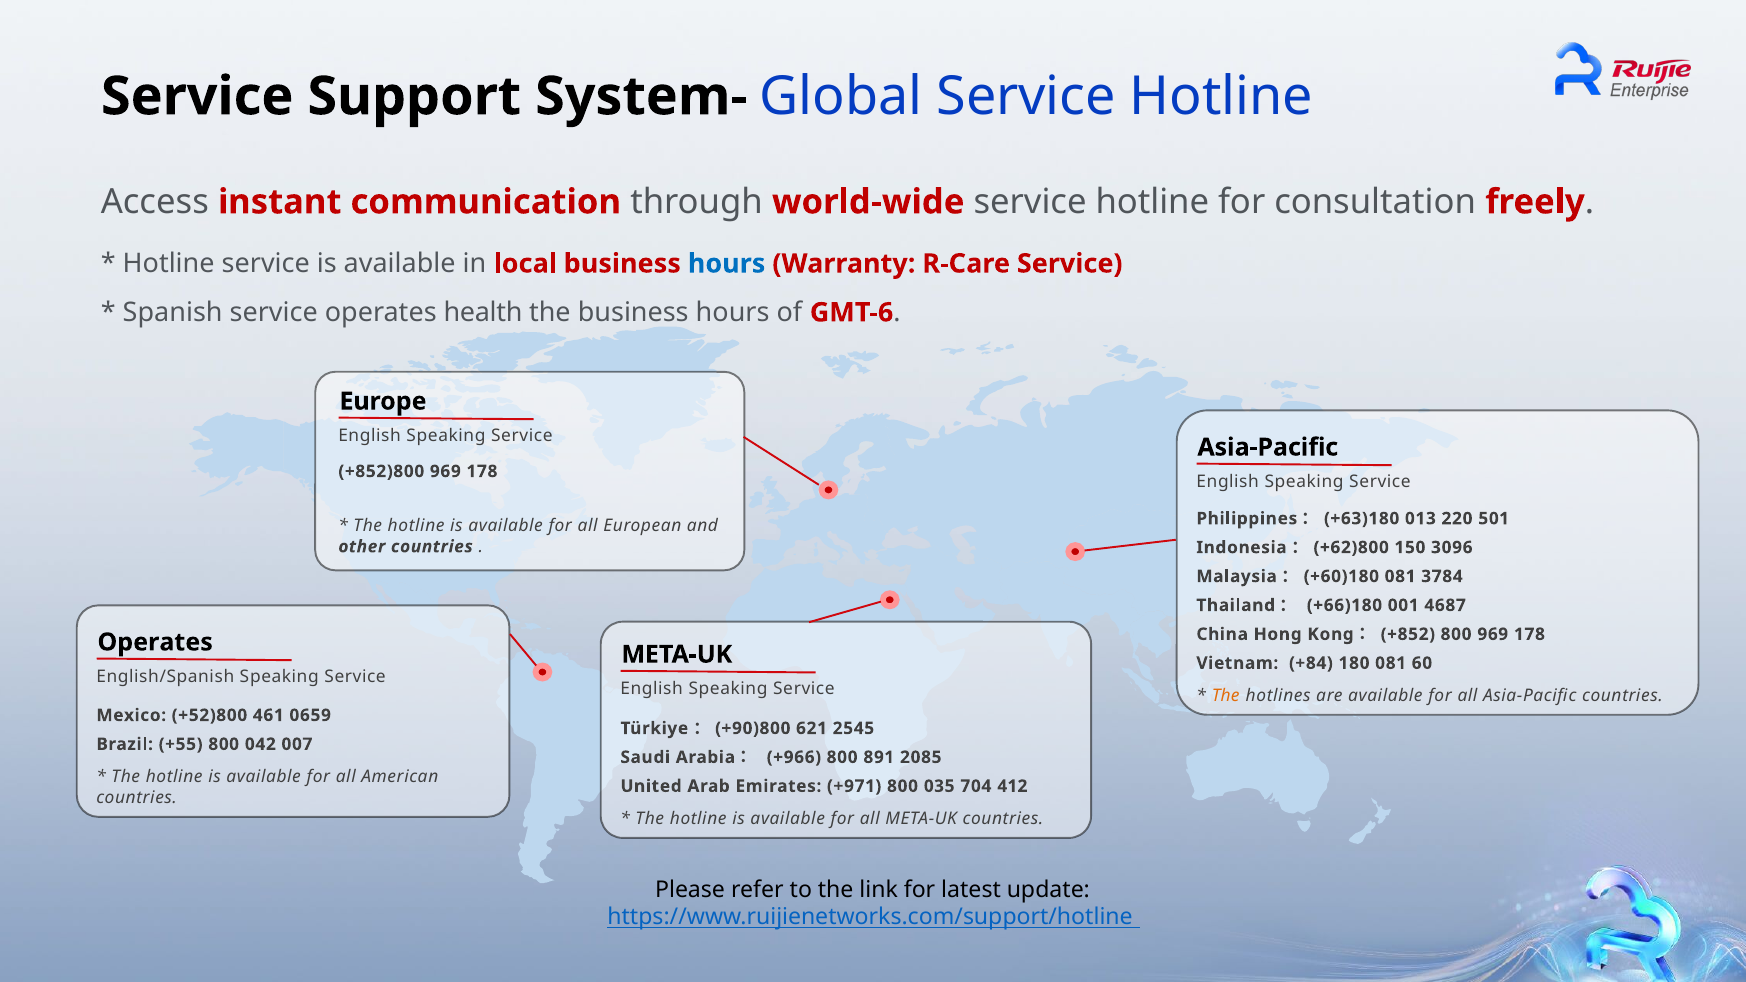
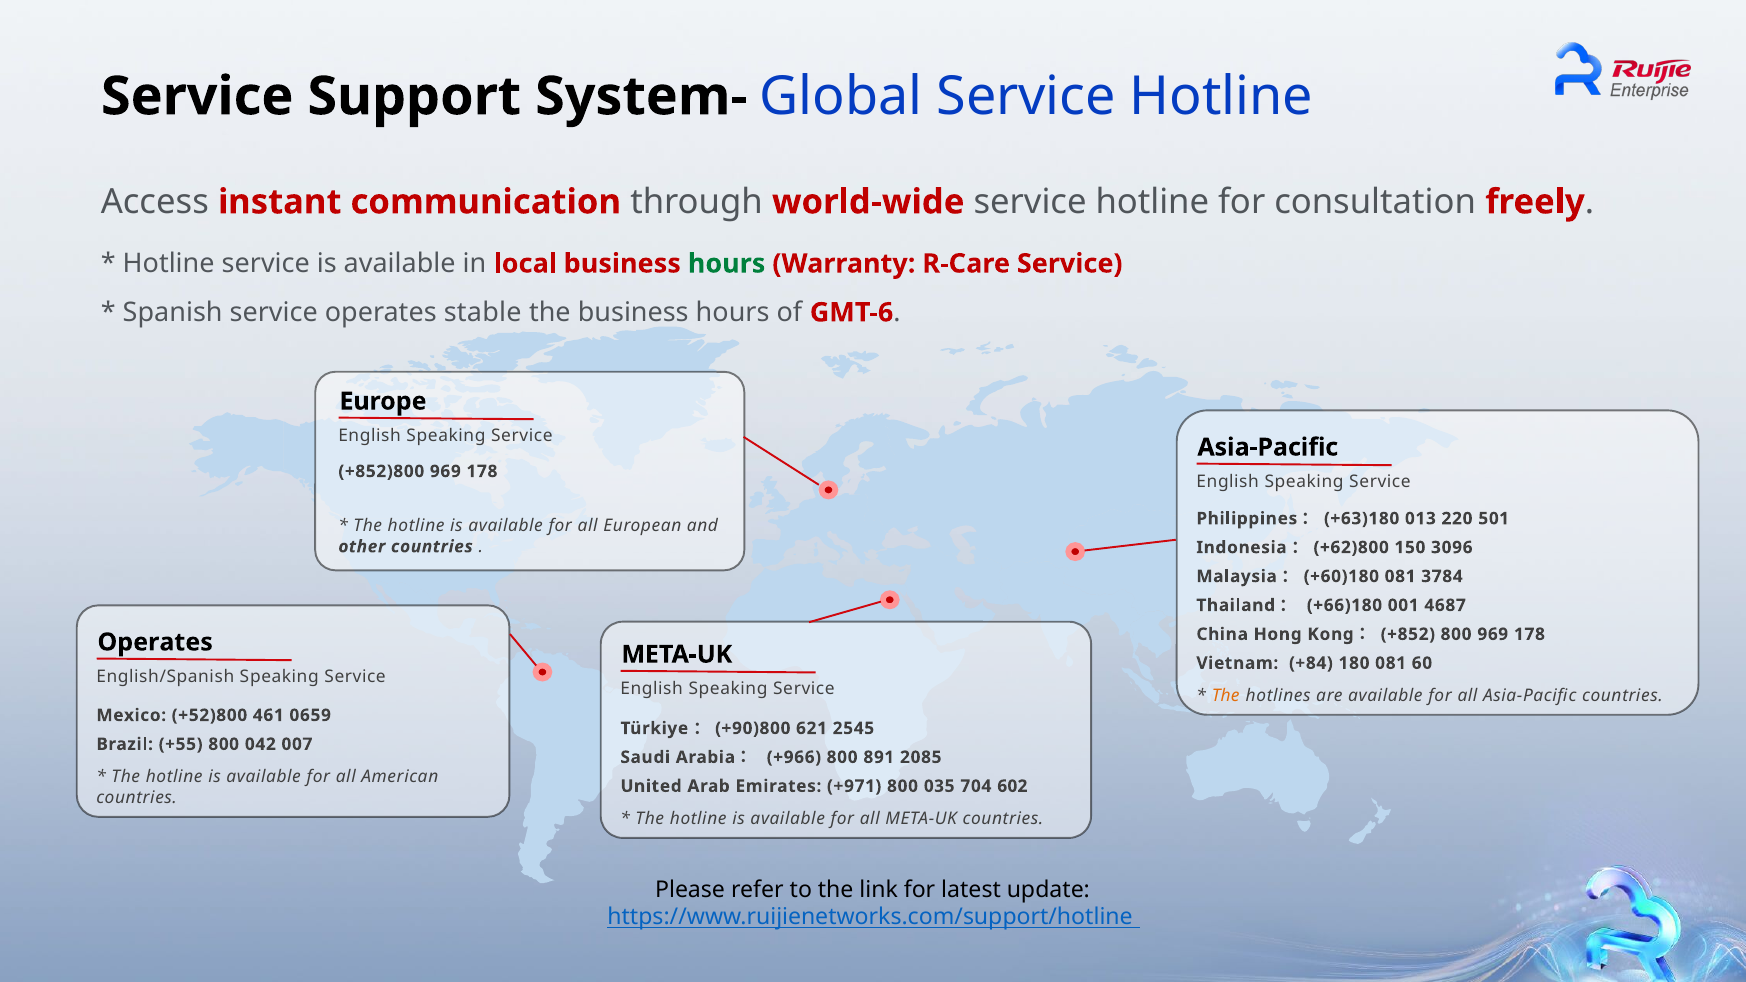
hours at (727, 264) colour: blue -> green
health: health -> stable
412: 412 -> 602
